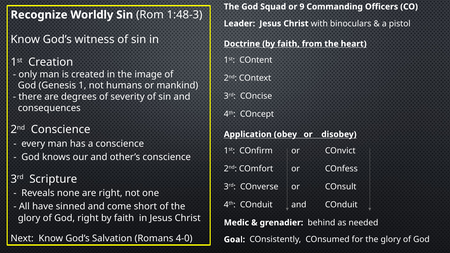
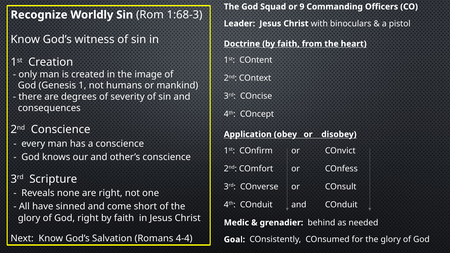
1:48-3: 1:48-3 -> 1:68-3
4-0: 4-0 -> 4-4
